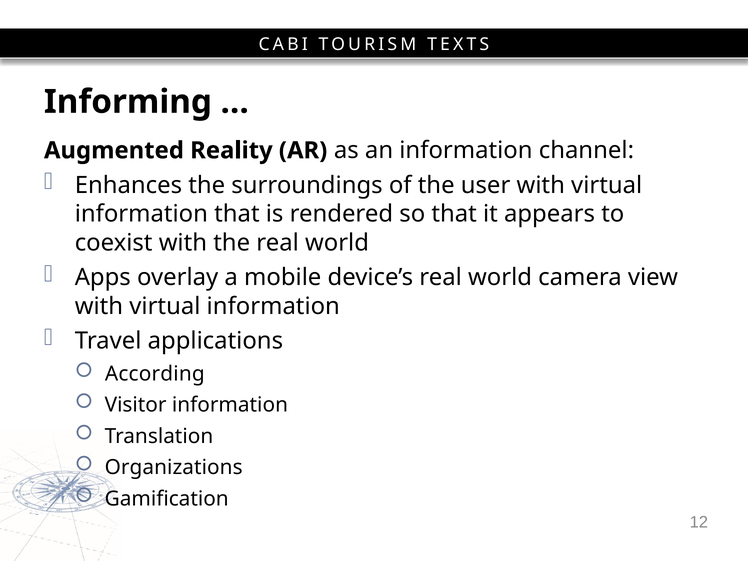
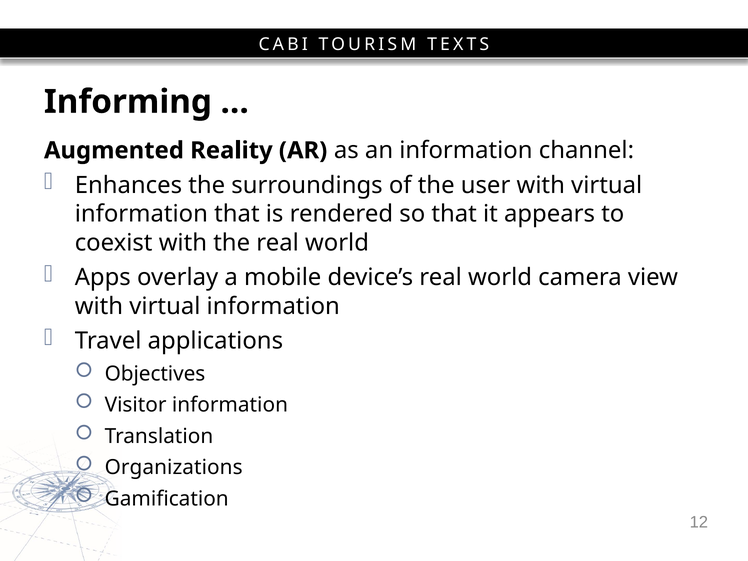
According: According -> Objectives
